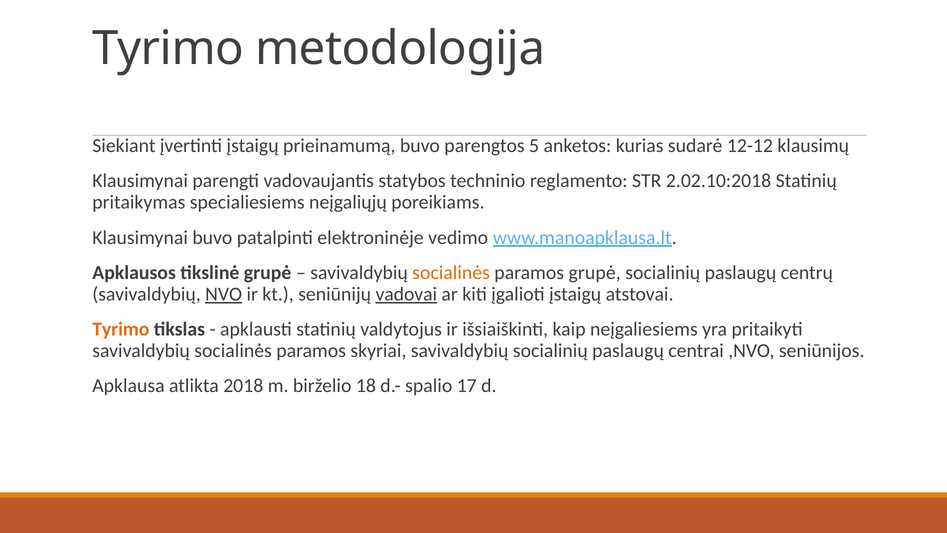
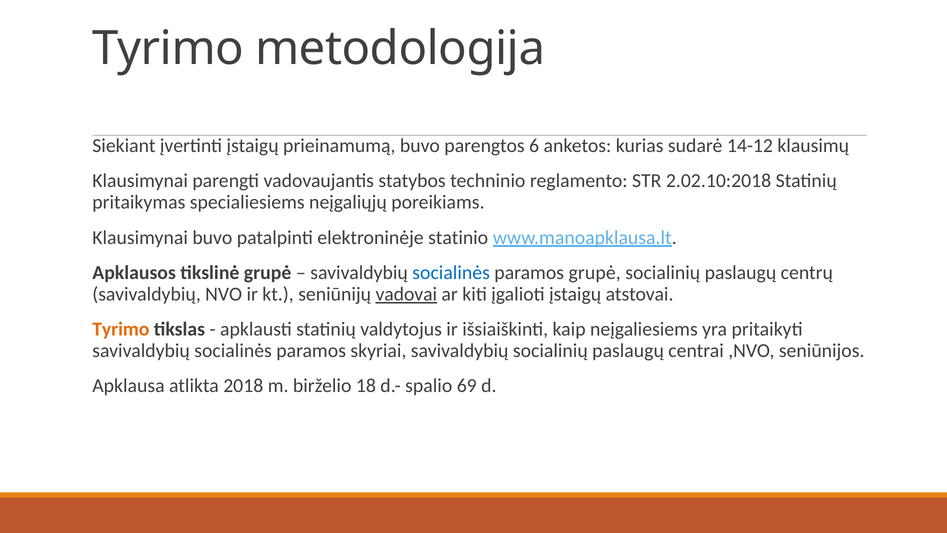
5: 5 -> 6
12-12: 12-12 -> 14-12
vedimo: vedimo -> statinio
socialinės at (451, 273) colour: orange -> blue
NVO underline: present -> none
17: 17 -> 69
